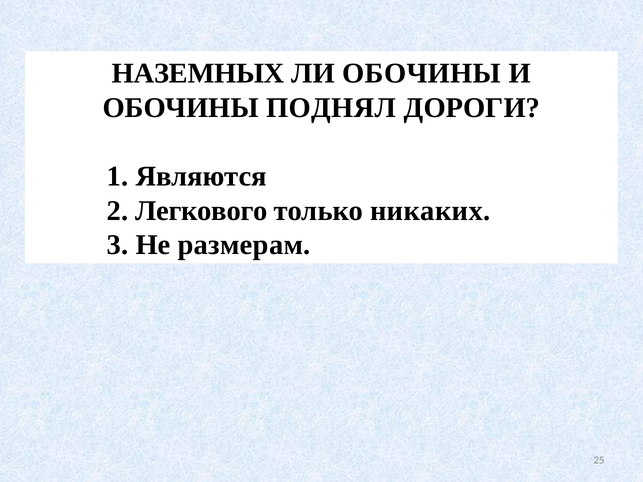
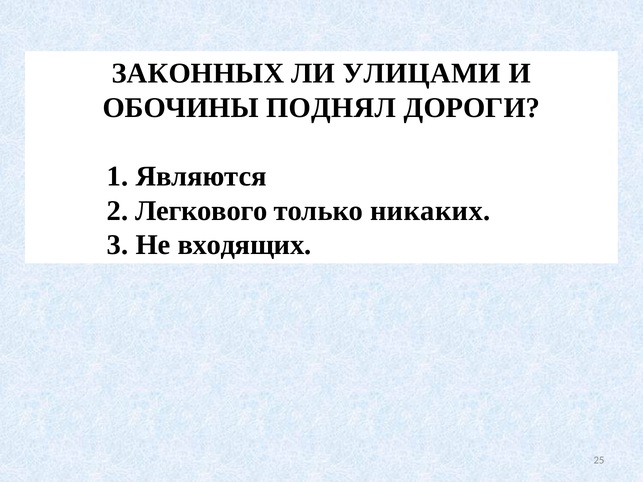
НАЗЕМНЫХ: НАЗЕМНЫХ -> ЗАКОННЫХ
ЛИ ОБОЧИНЫ: ОБОЧИНЫ -> УЛИЦАМИ
размерам: размерам -> входящих
